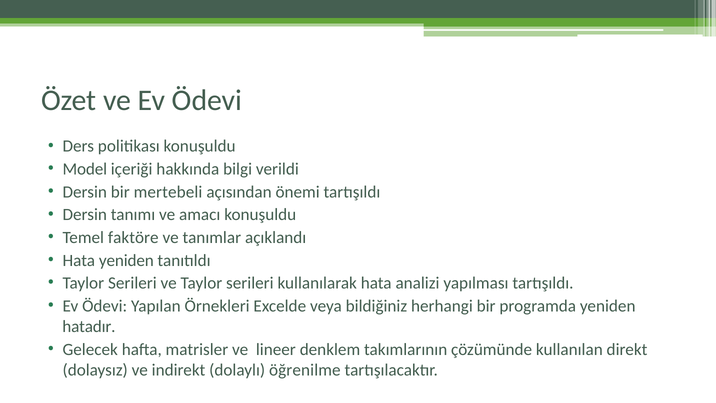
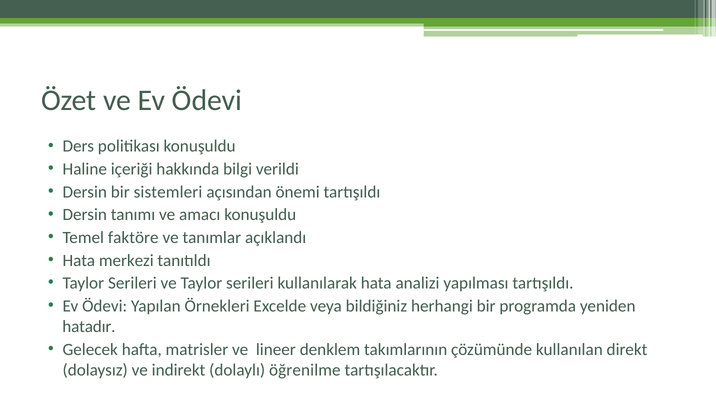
Model: Model -> Haline
mertebeli: mertebeli -> sistemleri
Hata yeniden: yeniden -> merkezi
